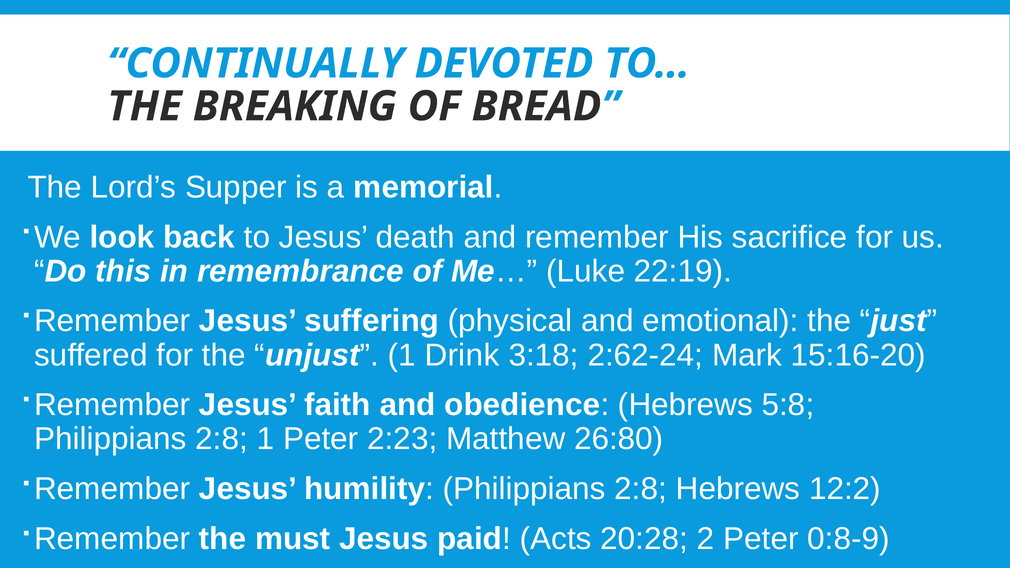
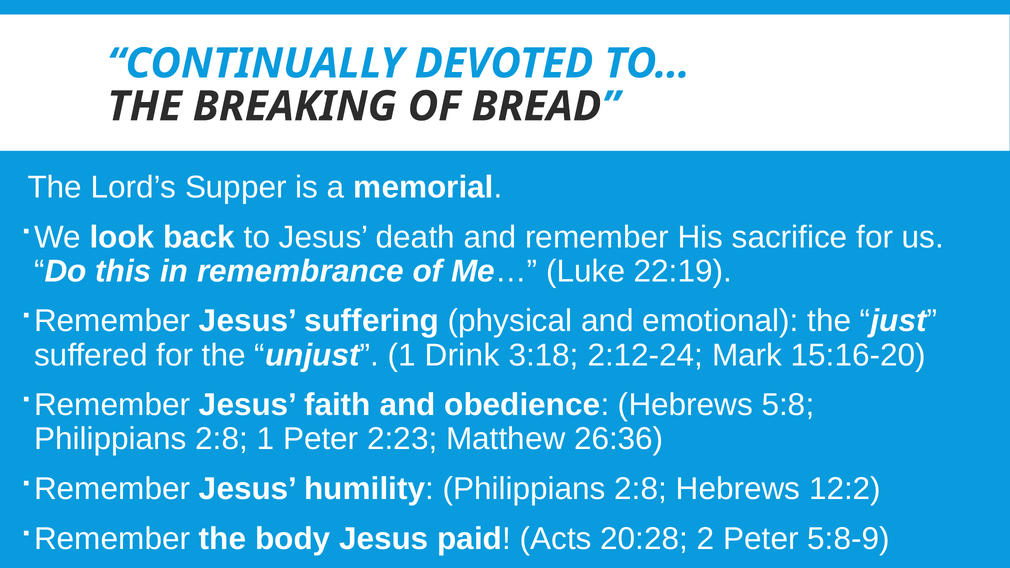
2:62-24: 2:62-24 -> 2:12-24
26:80: 26:80 -> 26:36
must: must -> body
0:8-9: 0:8-9 -> 5:8-9
